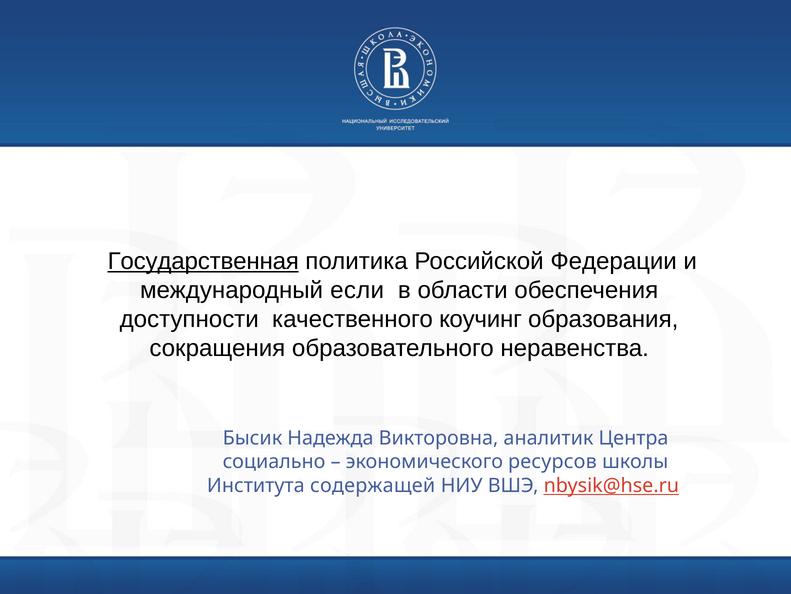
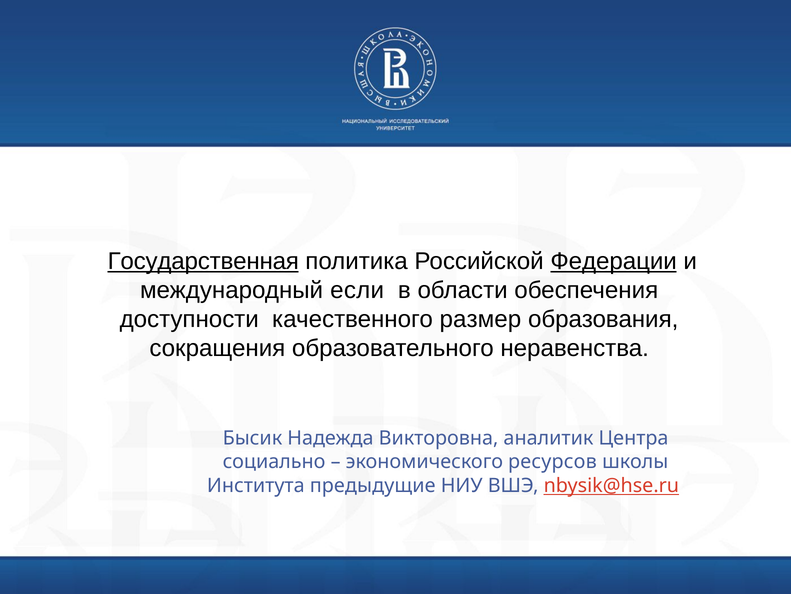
Федерации underline: none -> present
коучинг: коучинг -> размер
содержащей: содержащей -> предыдущие
